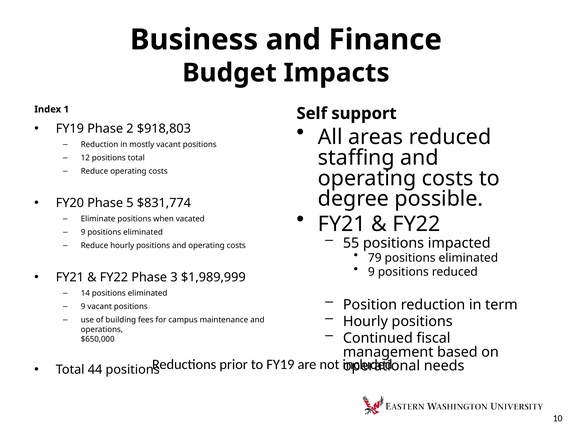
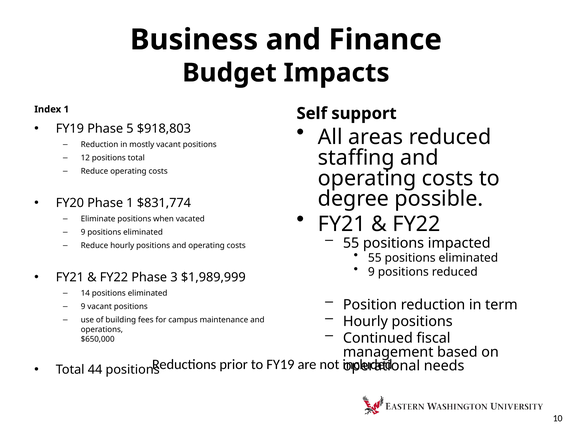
2: 2 -> 5
Phase 5: 5 -> 1
79 at (375, 258): 79 -> 55
